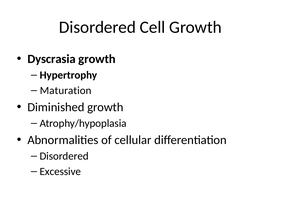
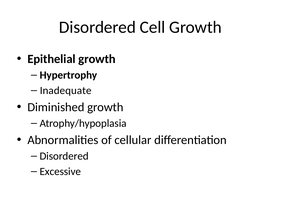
Dyscrasia: Dyscrasia -> Epithelial
Maturation: Maturation -> Inadequate
